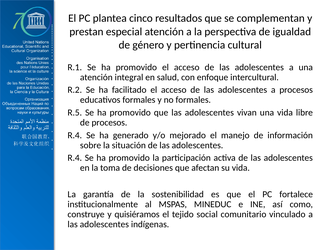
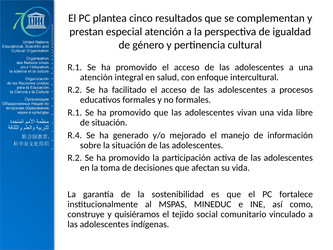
R.5 at (75, 112): R.5 -> R.1
de procesos: procesos -> situación
R.4 at (75, 158): R.4 -> R.2
